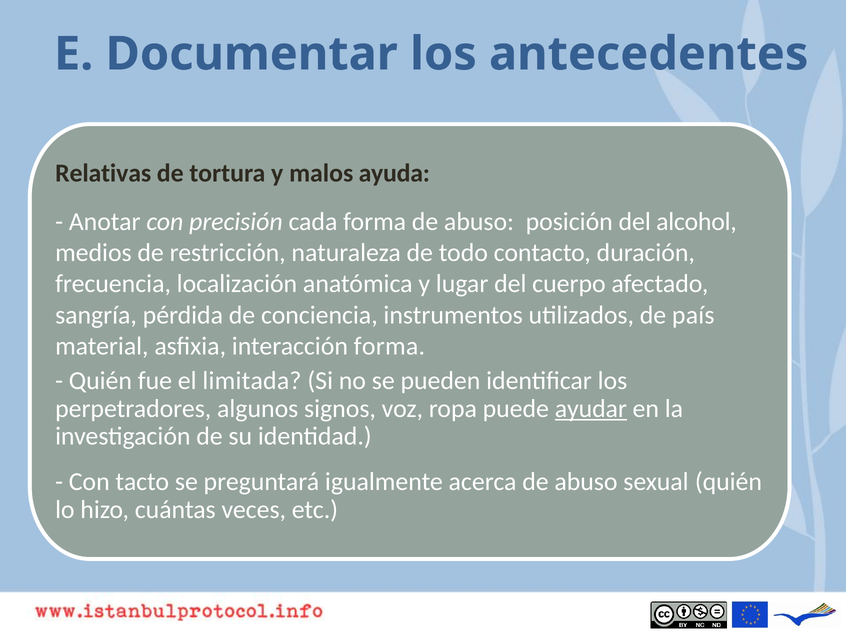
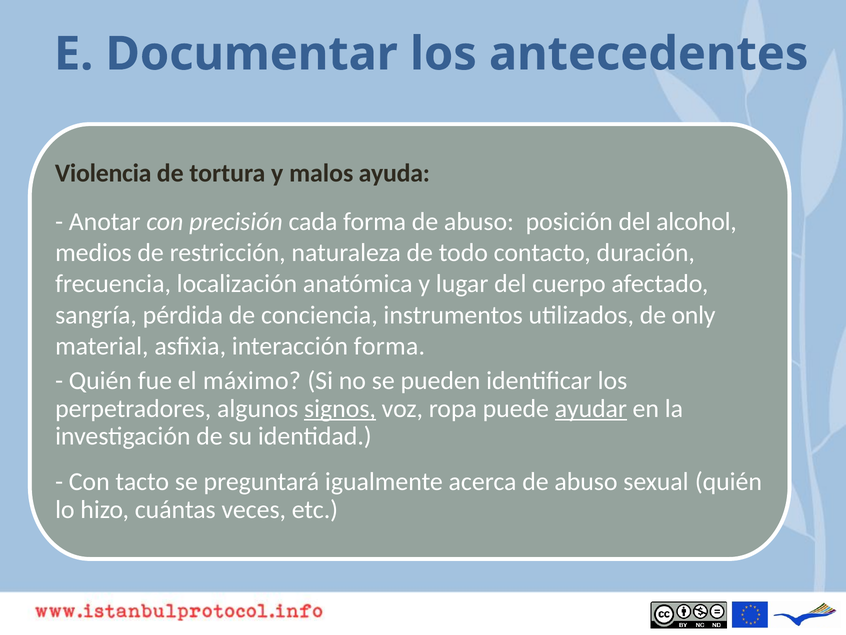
Relativas: Relativas -> Violencia
país: país -> only
limitada: limitada -> máximo
signos underline: none -> present
